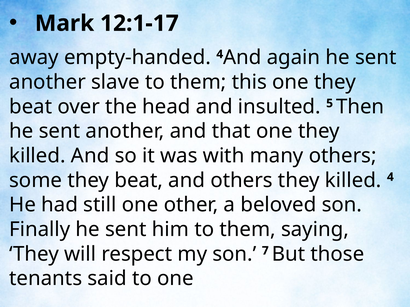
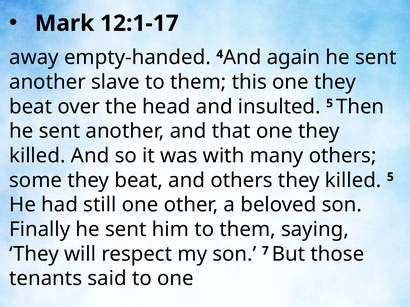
killed 4: 4 -> 5
